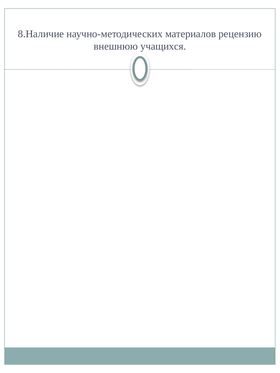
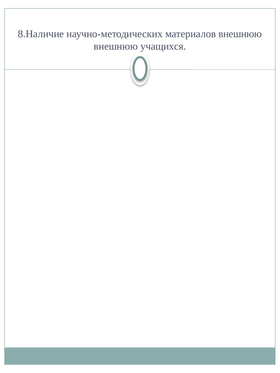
материалов рецензию: рецензию -> внешнюю
